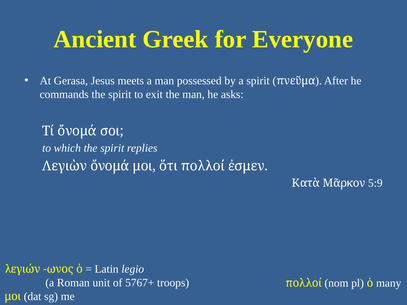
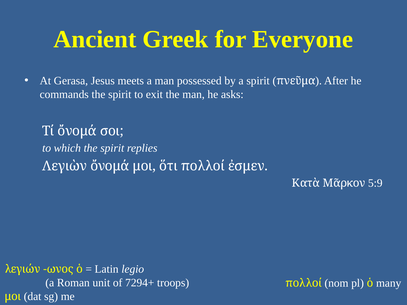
5767+: 5767+ -> 7294+
